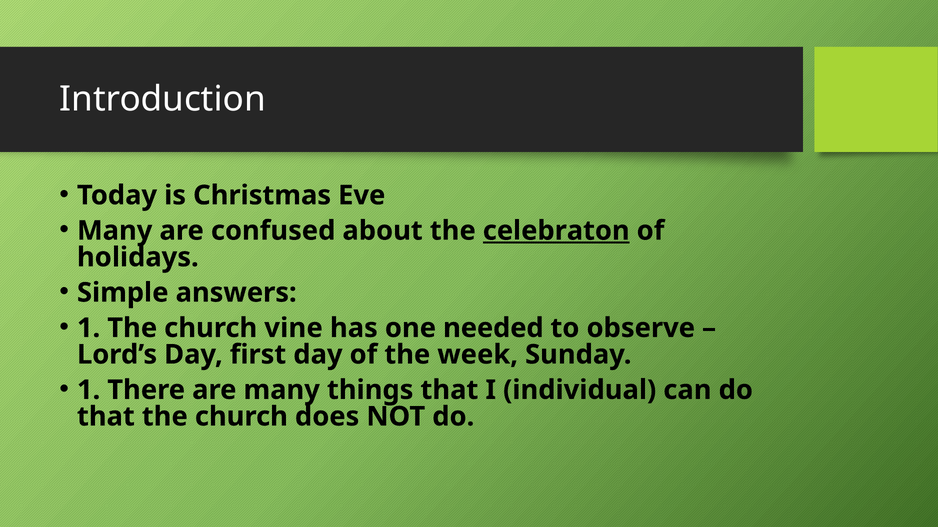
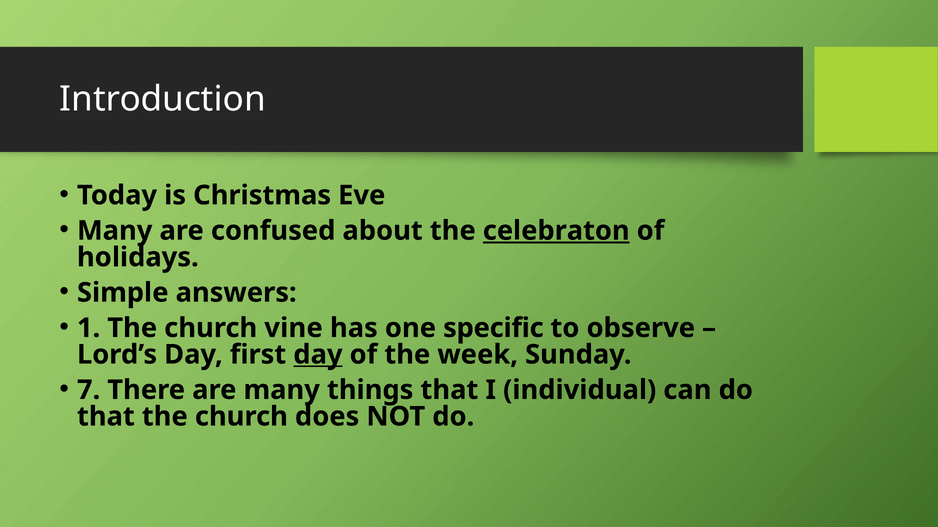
needed: needed -> specific
day at (318, 355) underline: none -> present
1 at (89, 390): 1 -> 7
